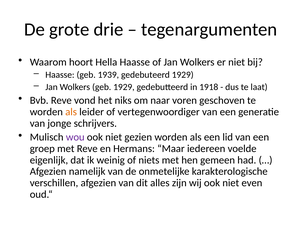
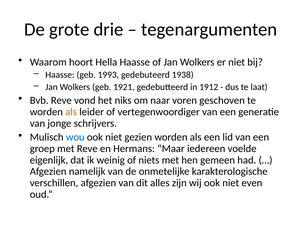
1939: 1939 -> 1993
gedebuteerd 1929: 1929 -> 1938
geb 1929: 1929 -> 1921
1918: 1918 -> 1912
wou colour: purple -> blue
